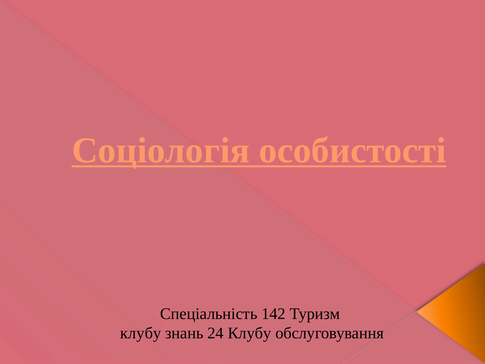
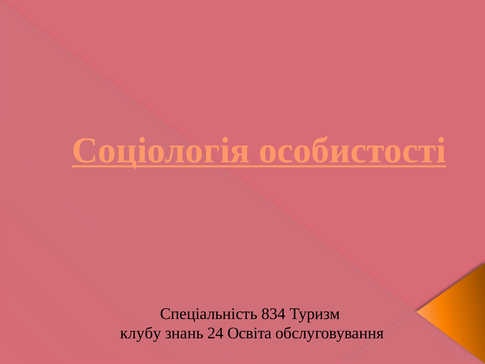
142: 142 -> 834
24 Клубу: Клубу -> Освіта
